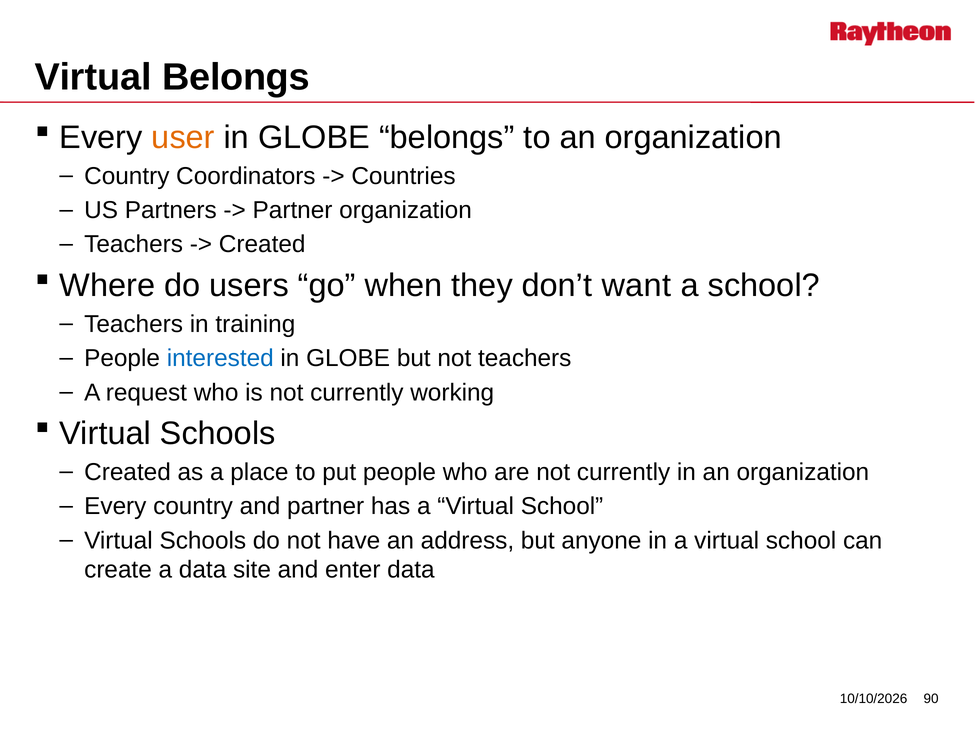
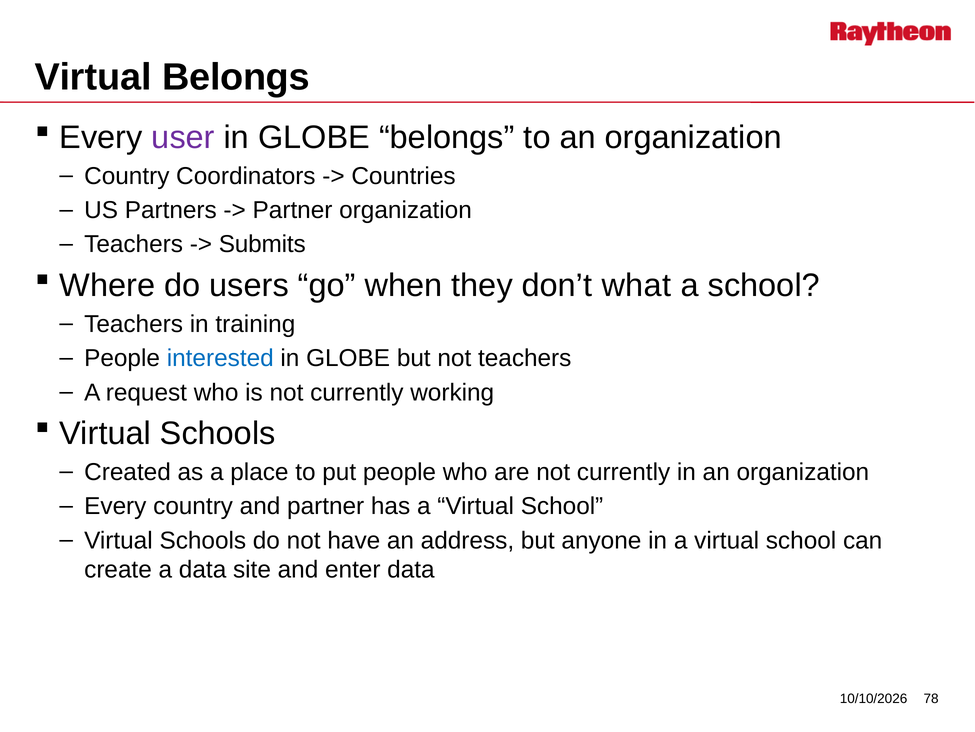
user colour: orange -> purple
Created at (262, 244): Created -> Submits
want: want -> what
90: 90 -> 78
